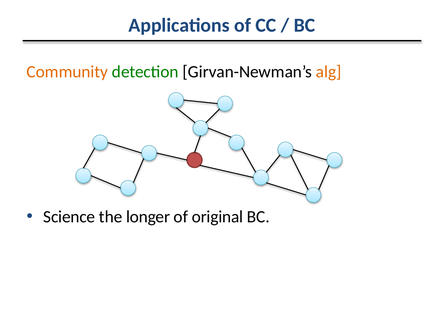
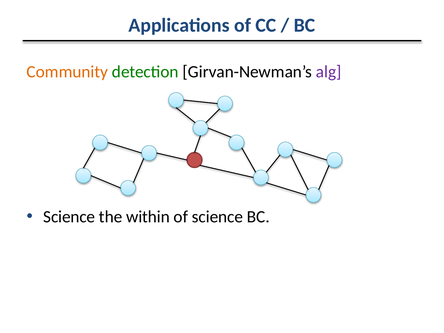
alg colour: orange -> purple
longer: longer -> within
of original: original -> science
